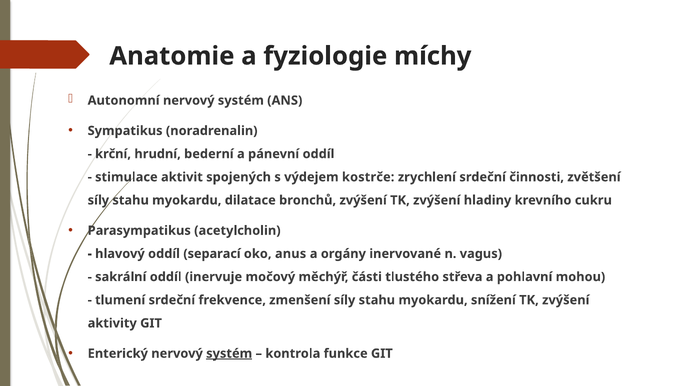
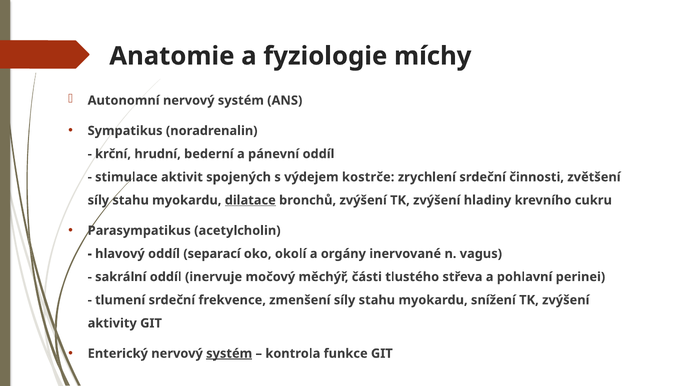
dilatace underline: none -> present
anus: anus -> okolí
mohou: mohou -> perinei
